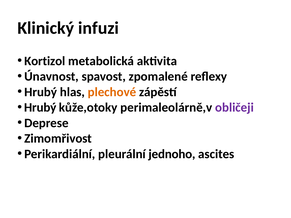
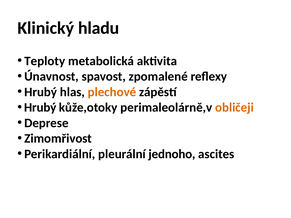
infuzi: infuzi -> hladu
Kortizol: Kortizol -> Teploty
obličeji colour: purple -> orange
